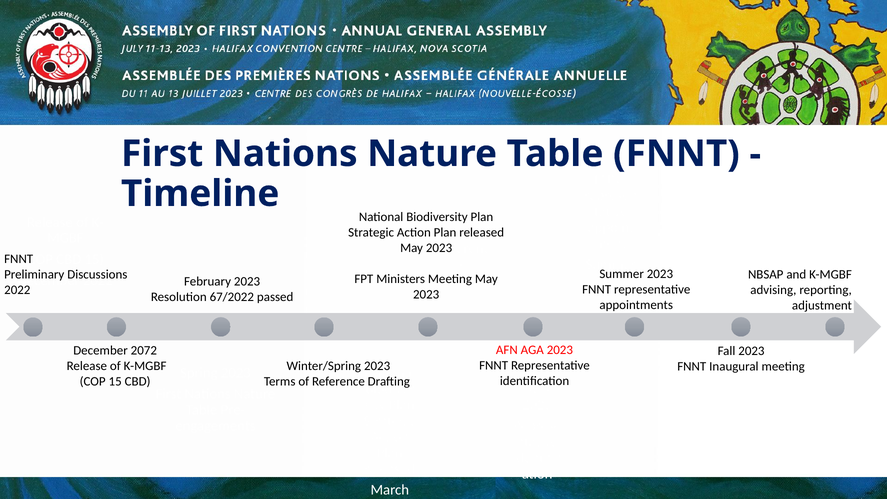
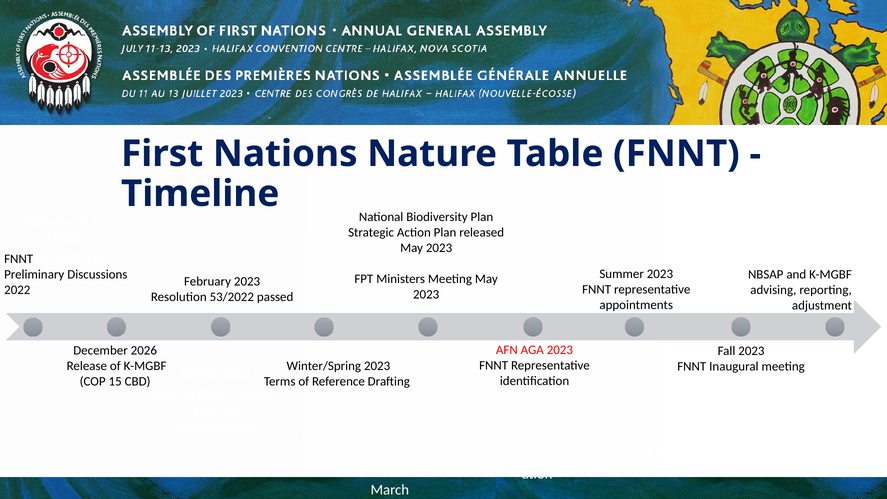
67/2022: 67/2022 -> 53/2022
2072: 2072 -> 2026
